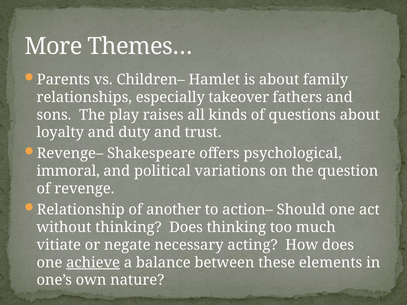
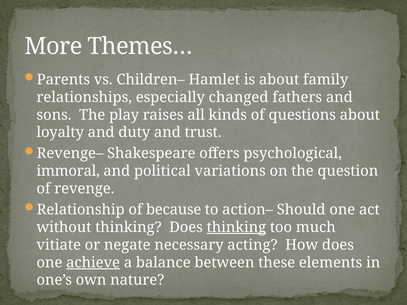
takeover: takeover -> changed
another: another -> because
thinking at (236, 227) underline: none -> present
